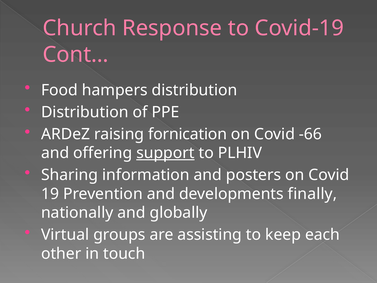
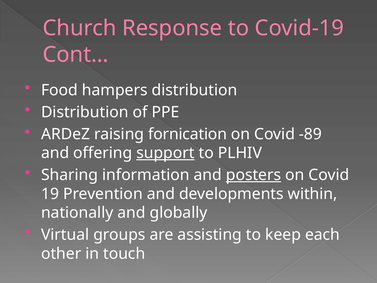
-66: -66 -> -89
posters underline: none -> present
finally: finally -> within
